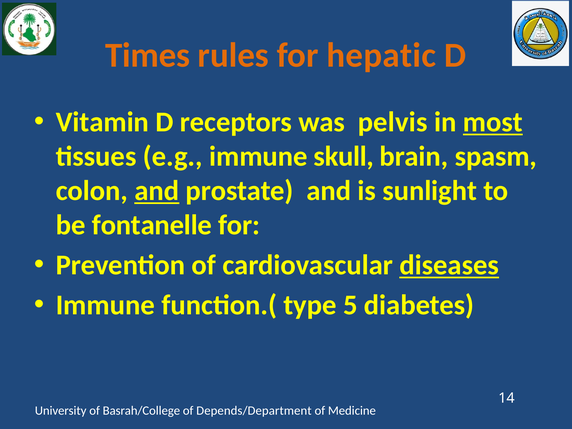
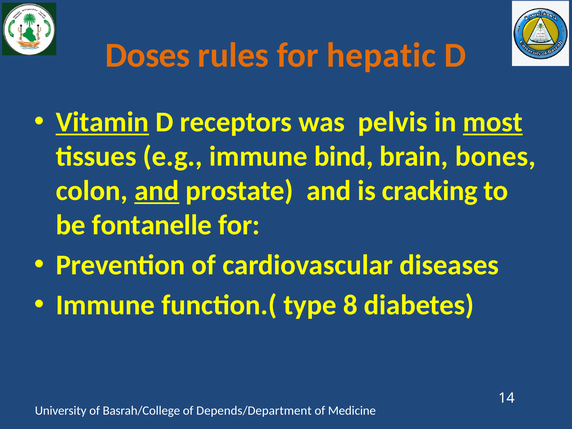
Times: Times -> Doses
Vitamin underline: none -> present
skull: skull -> bind
spasm: spasm -> bones
sunlight: sunlight -> cracking
diseases underline: present -> none
5: 5 -> 8
